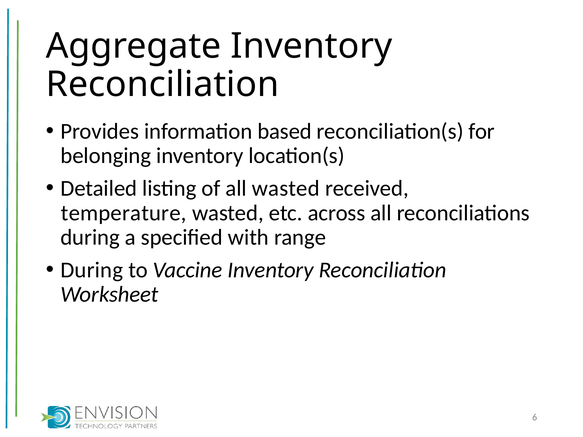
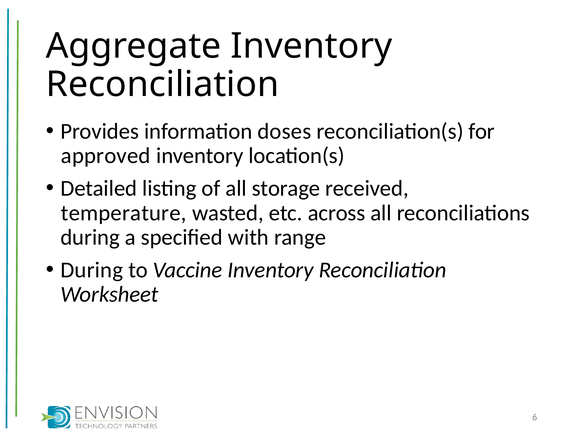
based: based -> doses
belonging: belonging -> approved
all wasted: wasted -> storage
